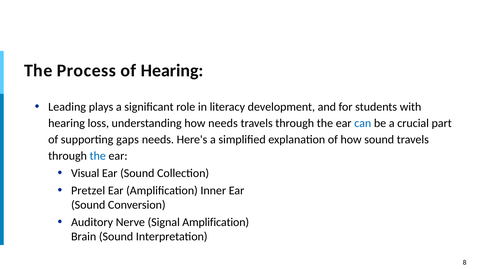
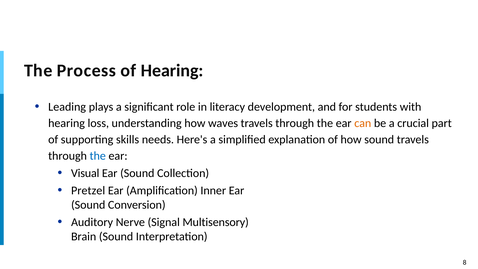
how needs: needs -> waves
can colour: blue -> orange
gaps: gaps -> skills
Signal Amplification: Amplification -> Multisensory
